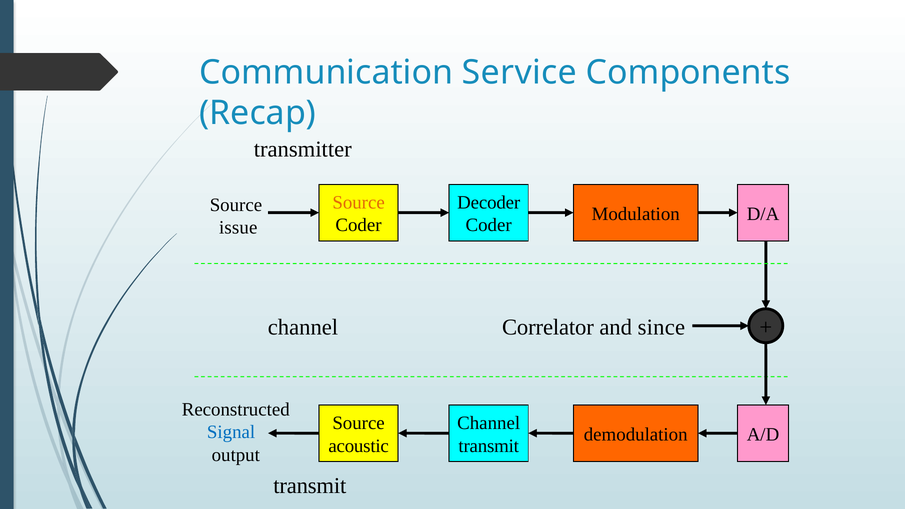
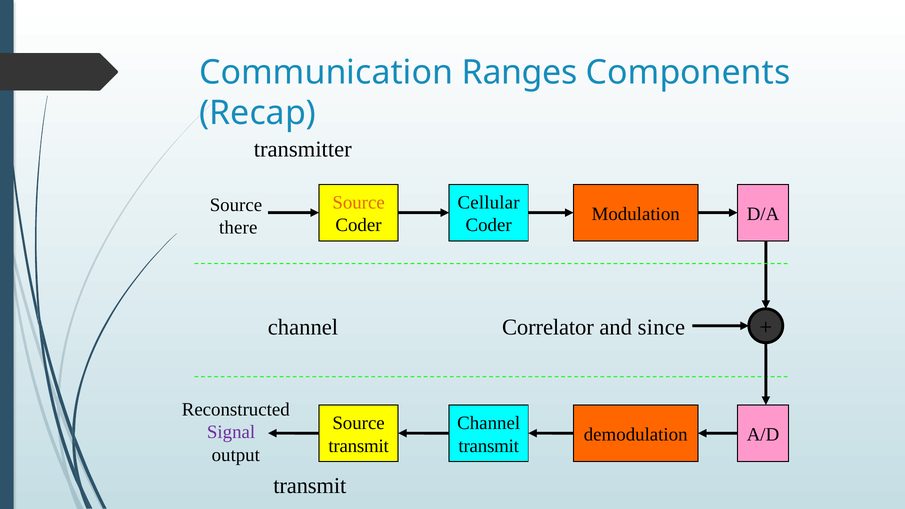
Service: Service -> Ranges
Decoder: Decoder -> Cellular
issue: issue -> there
Signal colour: blue -> purple
acoustic at (359, 446): acoustic -> transmit
